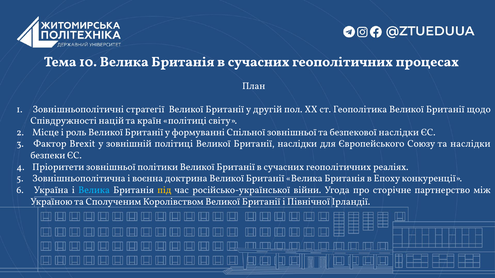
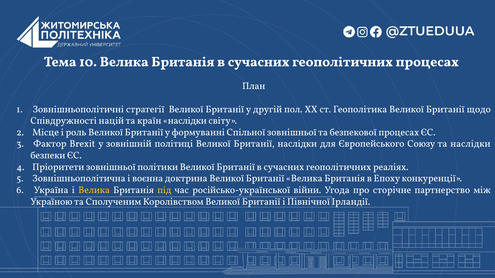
країн політиці: політиці -> наслідки
безпекової наслідки: наслідки -> процесах
Велика at (94, 190) colour: light blue -> yellow
